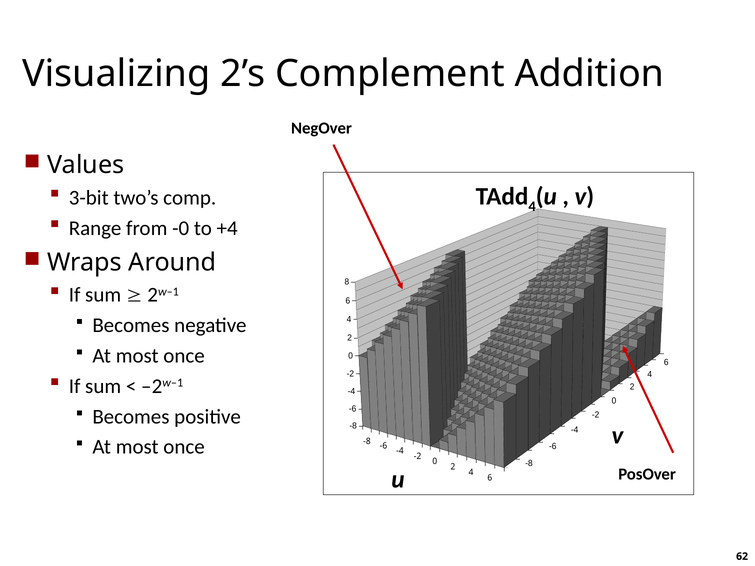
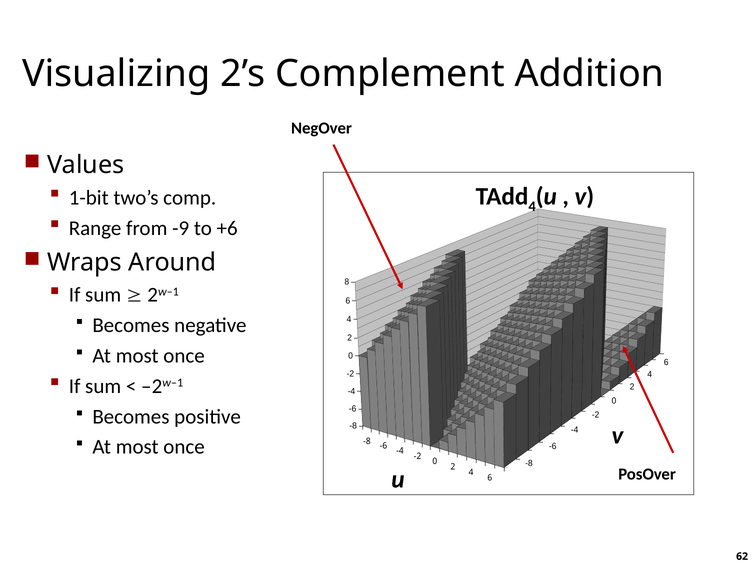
3-bit: 3-bit -> 1-bit
-0: -0 -> -9
+4: +4 -> +6
